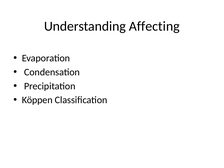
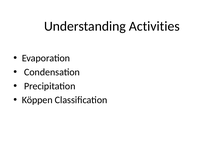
Affecting: Affecting -> Activities
